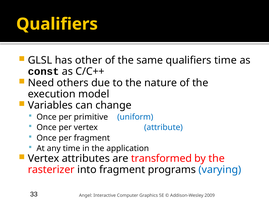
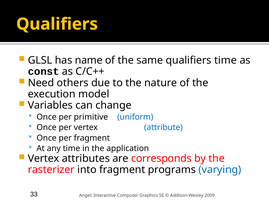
other: other -> name
transformed: transformed -> corresponds
